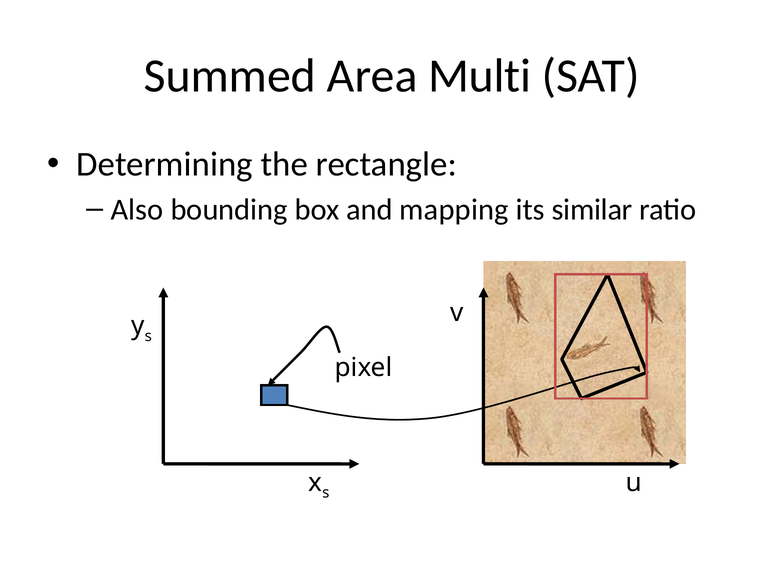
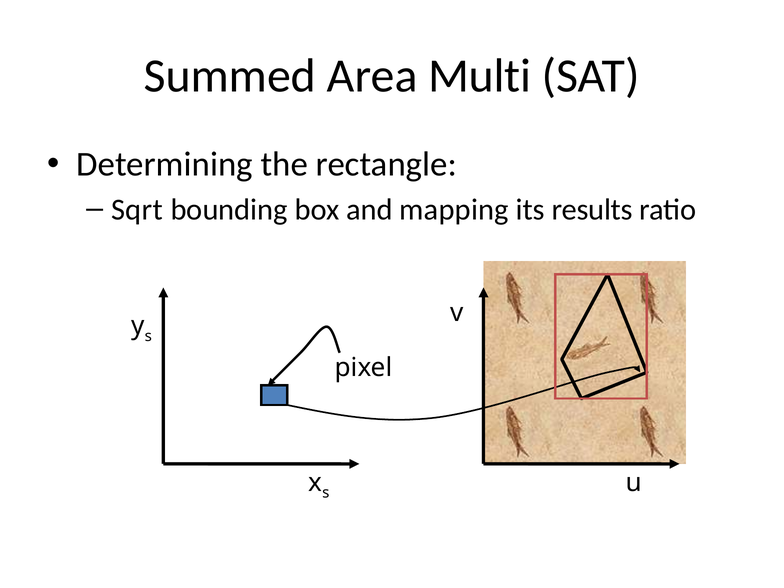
Also: Also -> Sqrt
similar: similar -> results
